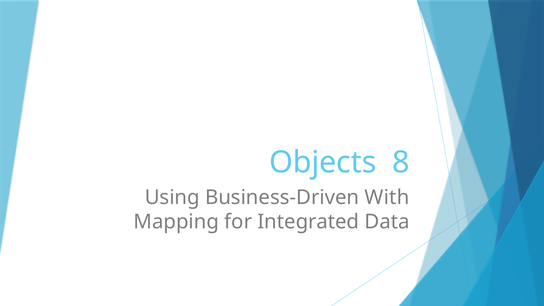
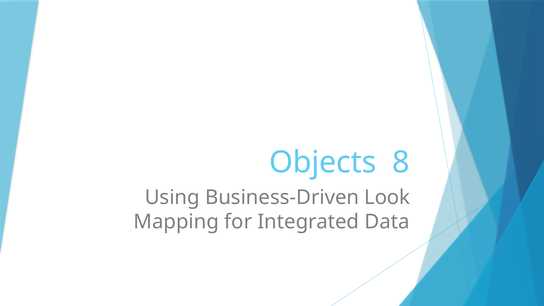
With: With -> Look
